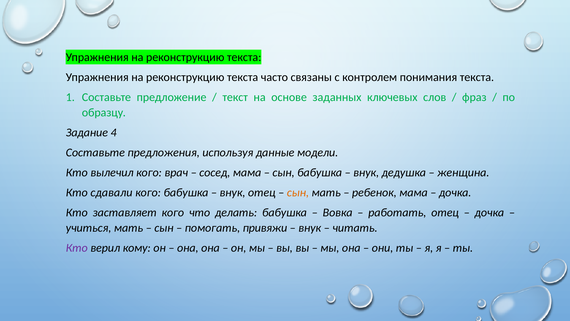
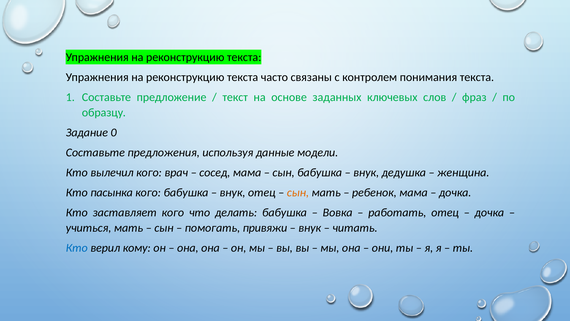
4: 4 -> 0
сдавали: сдавали -> пасынка
Кто at (77, 248) colour: purple -> blue
